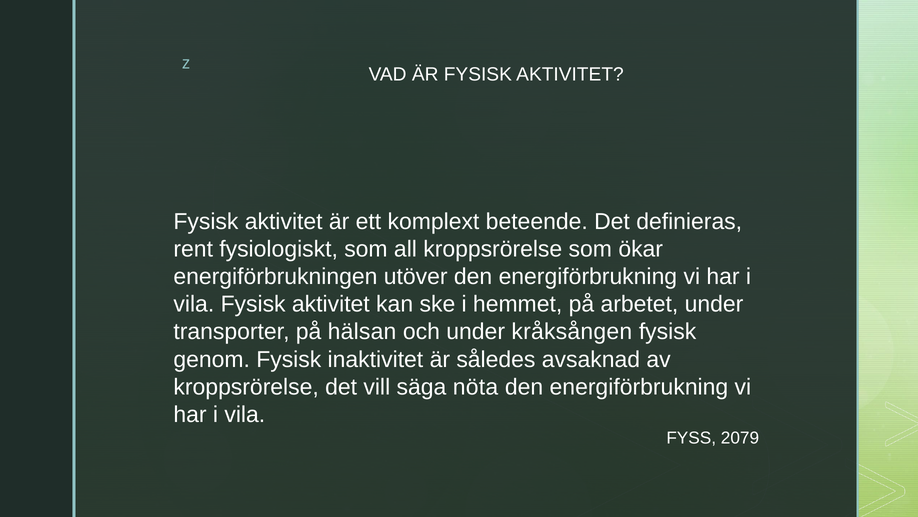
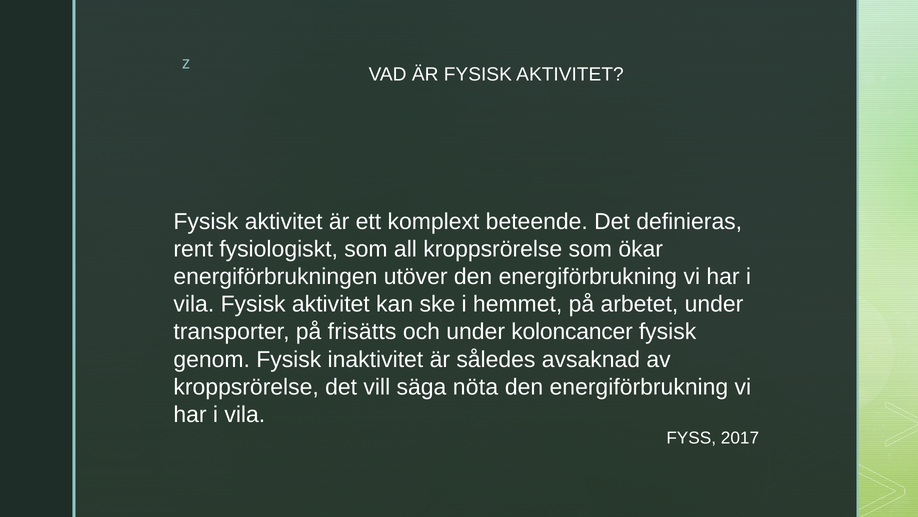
hälsan: hälsan -> frisätts
kråksången: kråksången -> koloncancer
2079: 2079 -> 2017
